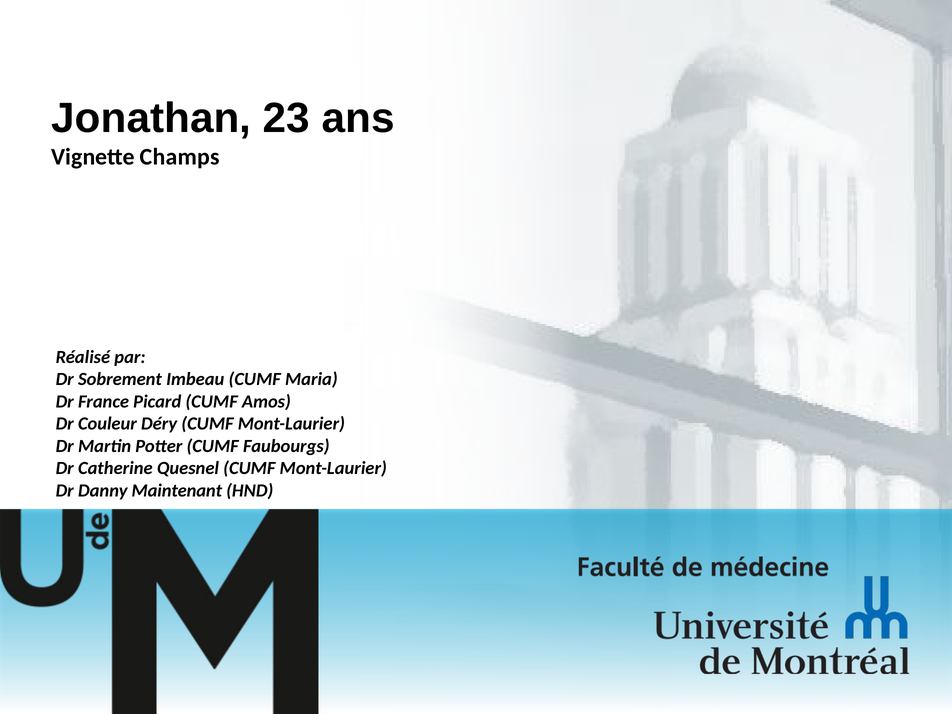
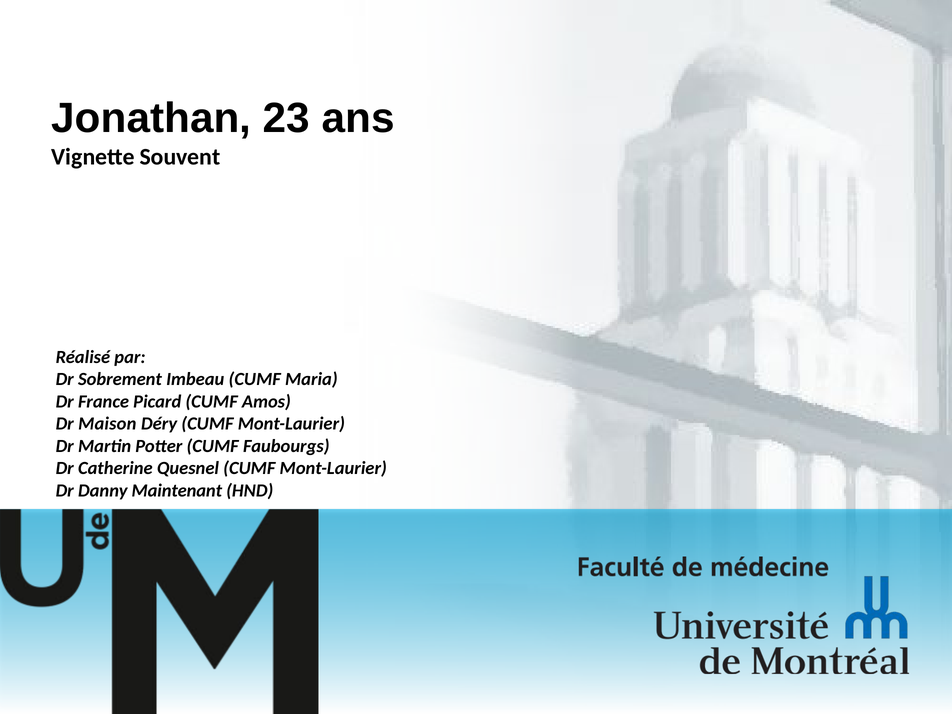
Champs: Champs -> Souvent
Couleur: Couleur -> Maison
